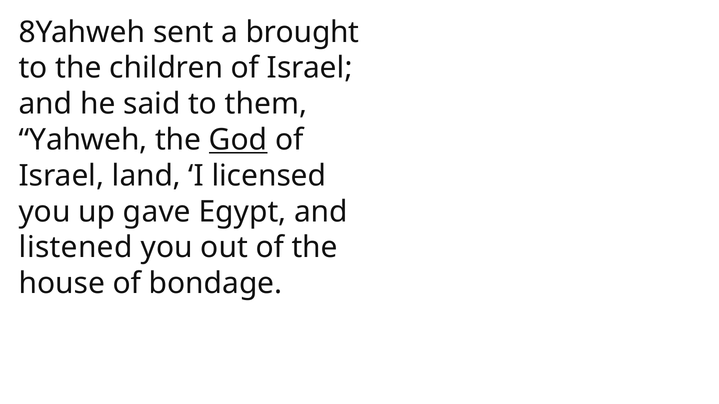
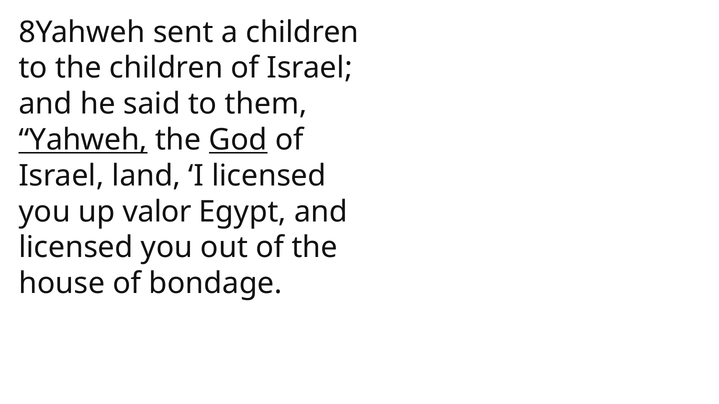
a brought: brought -> children
Yahweh underline: none -> present
gave: gave -> valor
listened at (76, 248): listened -> licensed
